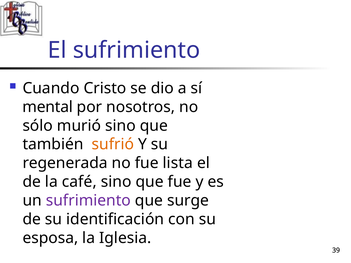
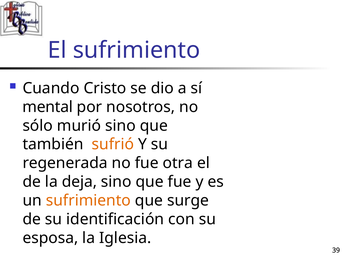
lista: lista -> otra
café: café -> deja
sufrimiento at (88, 201) colour: purple -> orange
